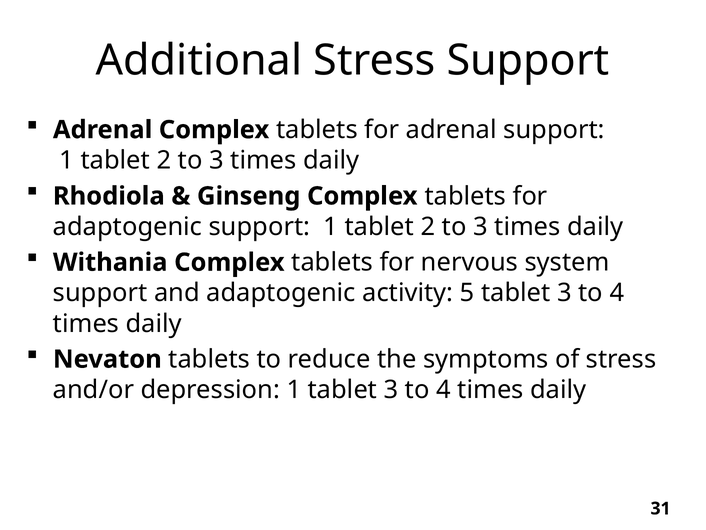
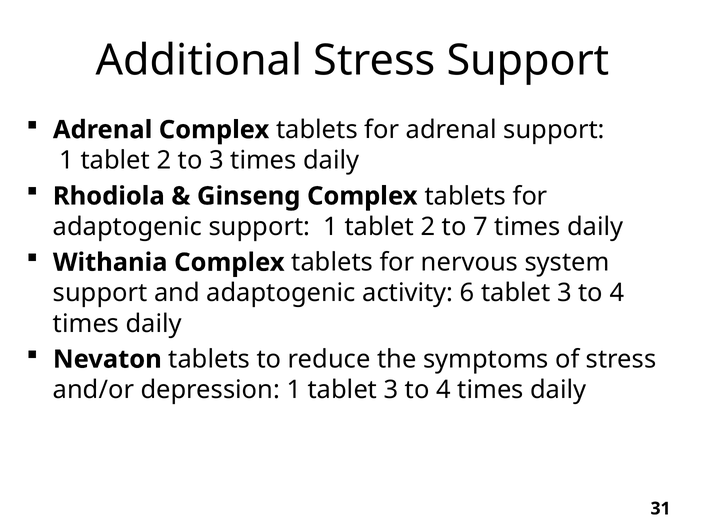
3 at (480, 227): 3 -> 7
5: 5 -> 6
